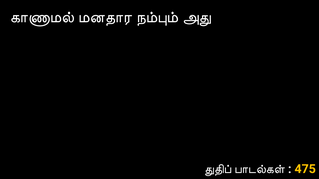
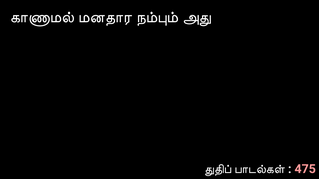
475 colour: yellow -> pink
